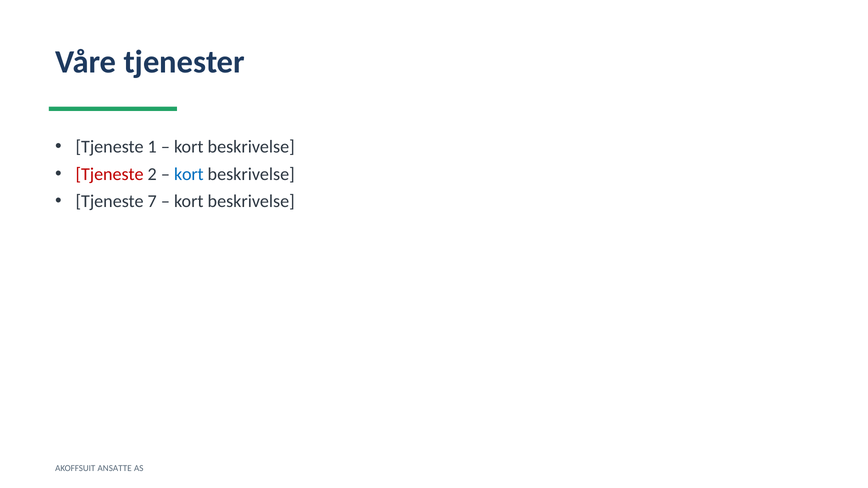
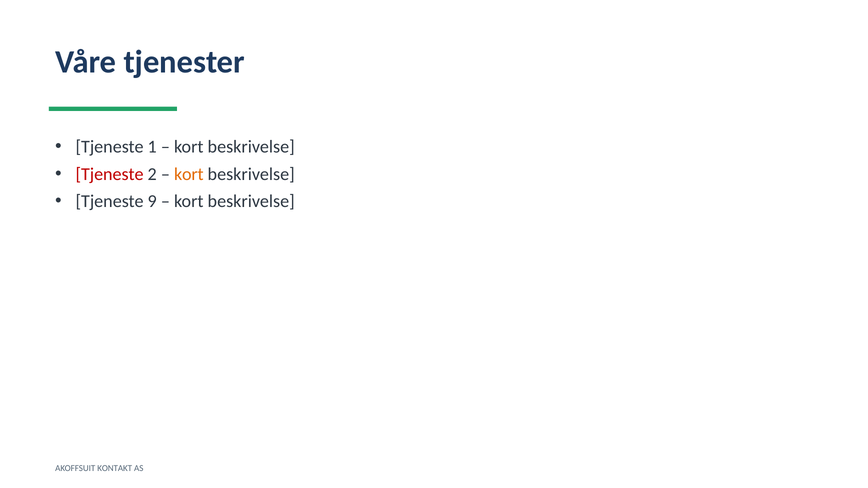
kort at (189, 174) colour: blue -> orange
7: 7 -> 9
ANSATTE: ANSATTE -> KONTAKT
